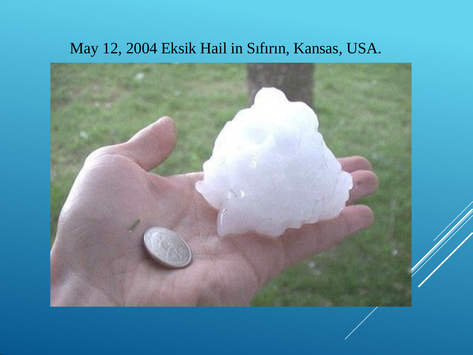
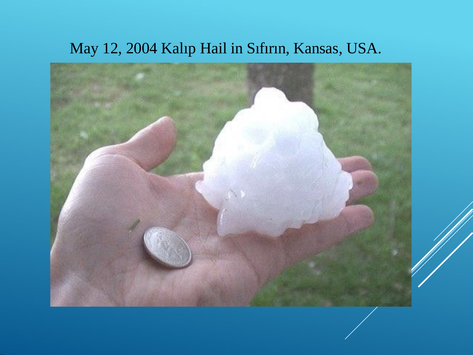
Eksik: Eksik -> Kalıp
